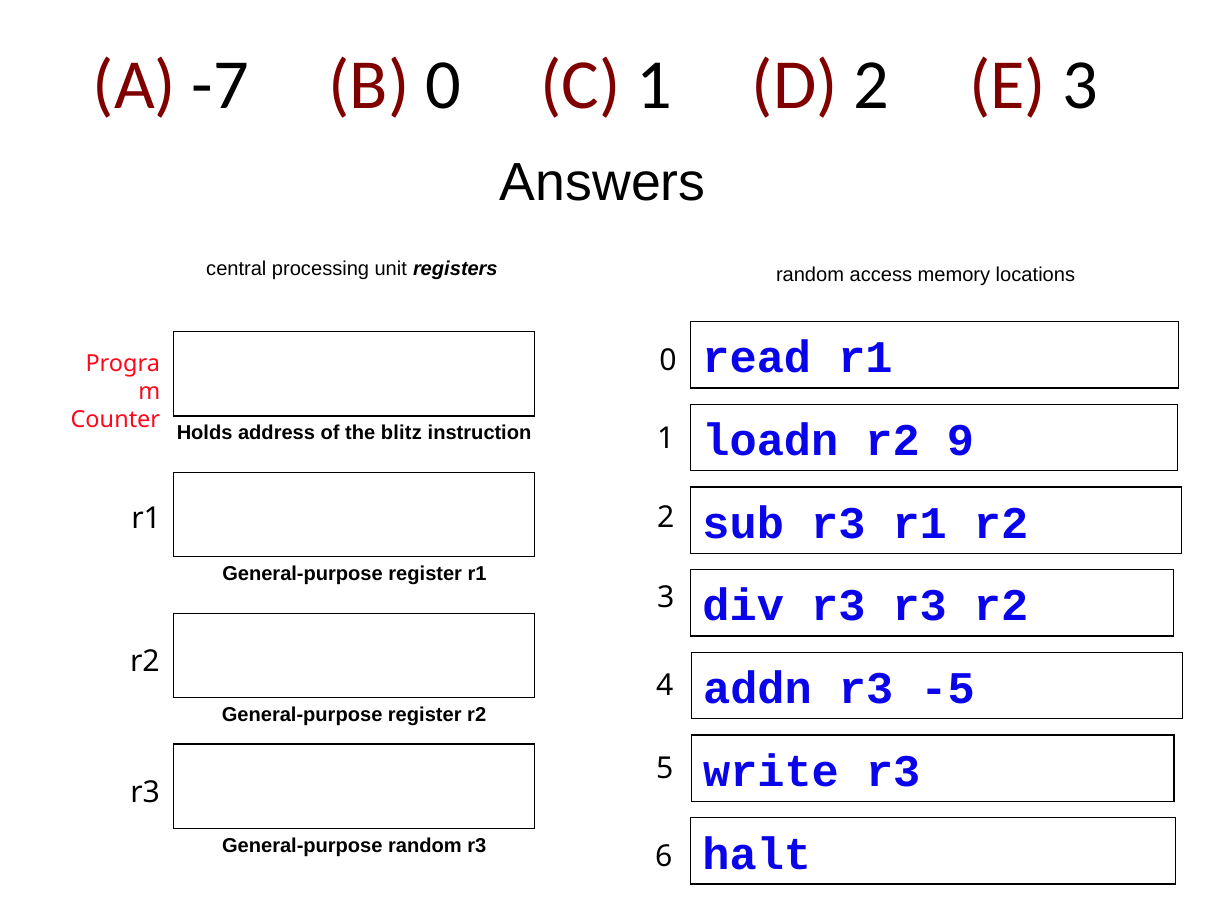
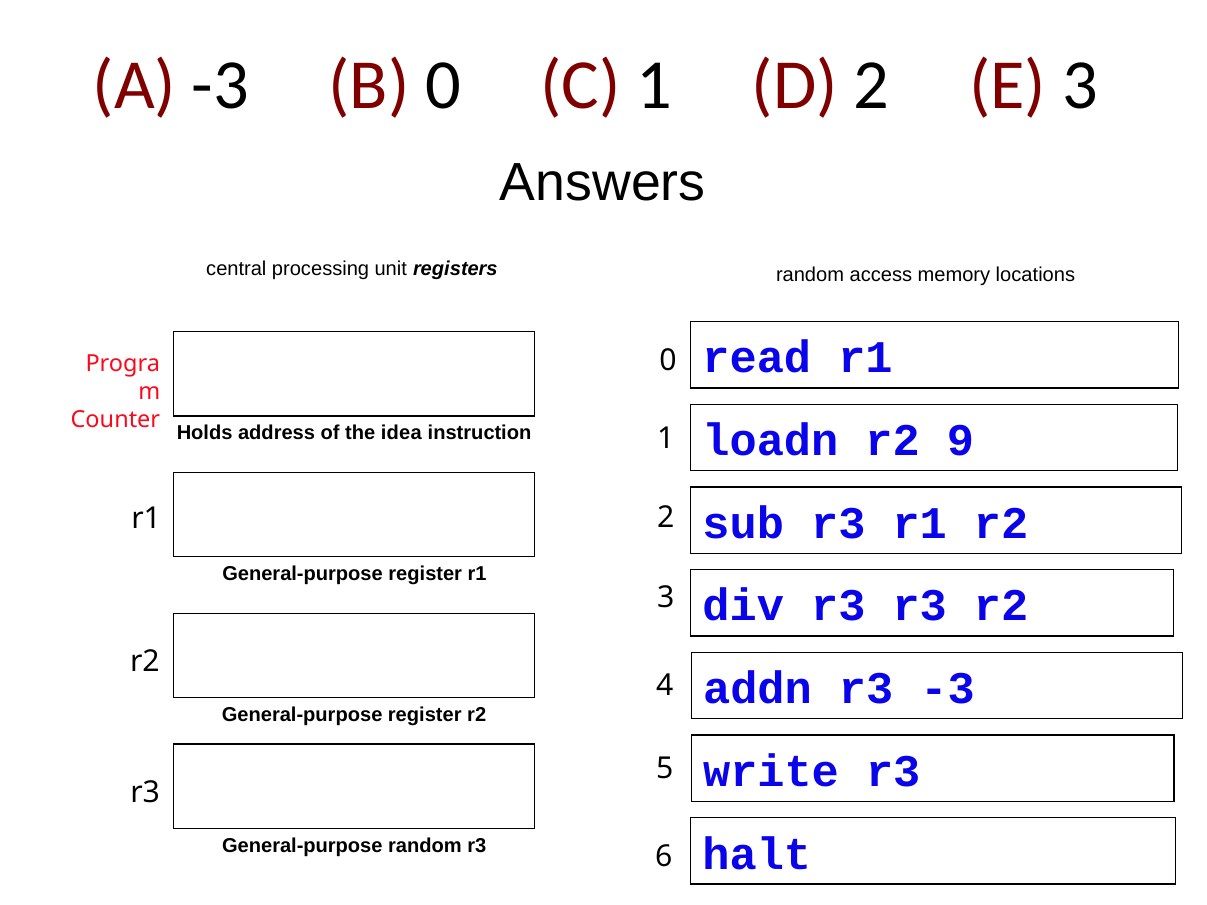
A -7: -7 -> -3
blitz: blitz -> idea
r3 -5: -5 -> -3
